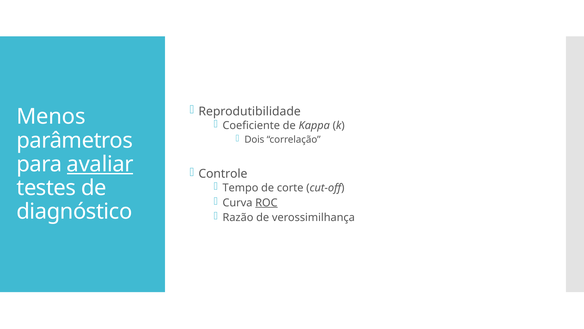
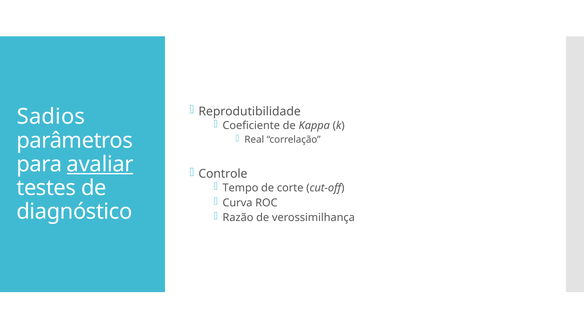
Menos: Menos -> Sadios
Dois: Dois -> Real
ROC underline: present -> none
